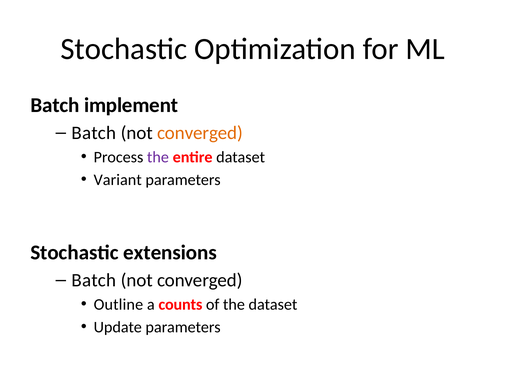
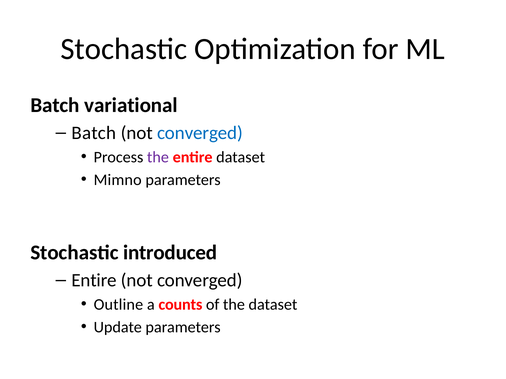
implement: implement -> variational
converged at (200, 133) colour: orange -> blue
Variant: Variant -> Mimno
extensions: extensions -> introduced
Batch at (94, 281): Batch -> Entire
